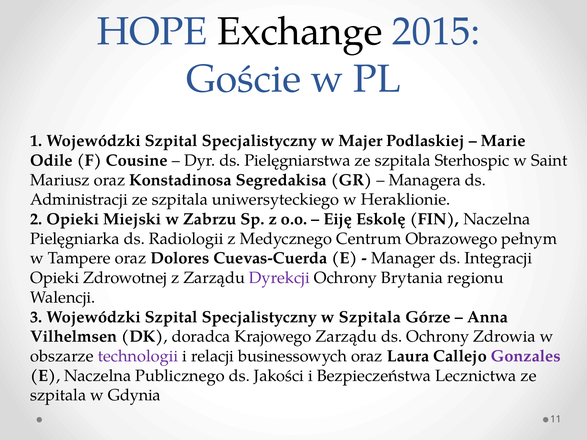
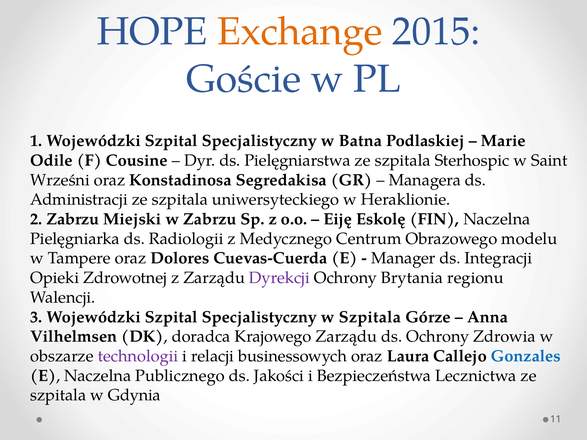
Exchange colour: black -> orange
Majer: Majer -> Batna
Mariusz: Mariusz -> Wrześni
2 Opieki: Opieki -> Zabrzu
pełnym: pełnym -> modelu
Gonzales colour: purple -> blue
